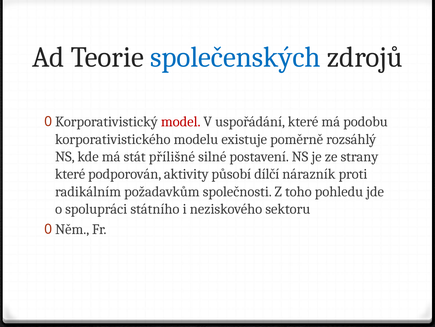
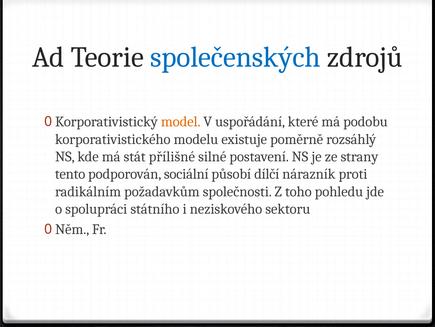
model colour: red -> orange
které at (70, 174): které -> tento
aktivity: aktivity -> sociální
